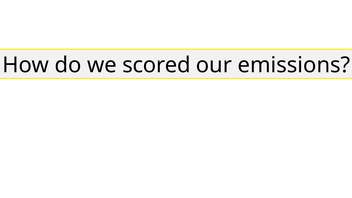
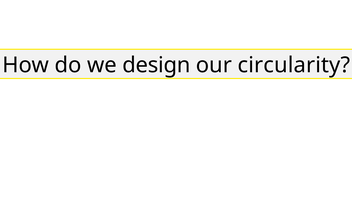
scored: scored -> design
emissions: emissions -> circularity
